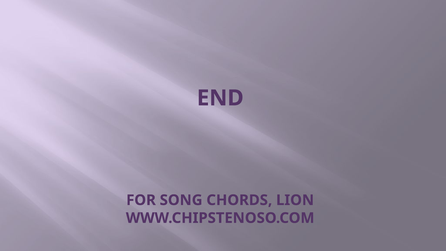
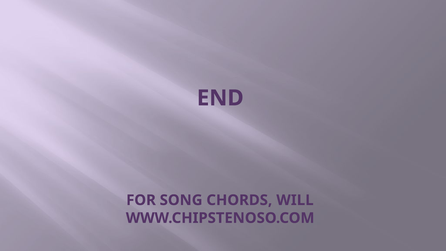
LION: LION -> WILL
